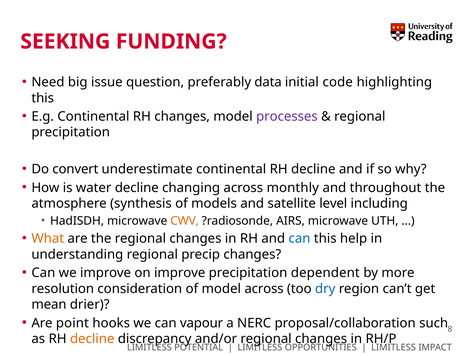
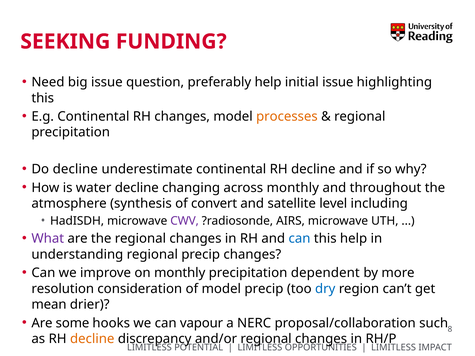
preferably data: data -> help
initial code: code -> issue
processes colour: purple -> orange
Do convert: convert -> decline
models: models -> convert
CWV colour: orange -> purple
What colour: orange -> purple
on improve: improve -> monthly
model across: across -> precip
point: point -> some
